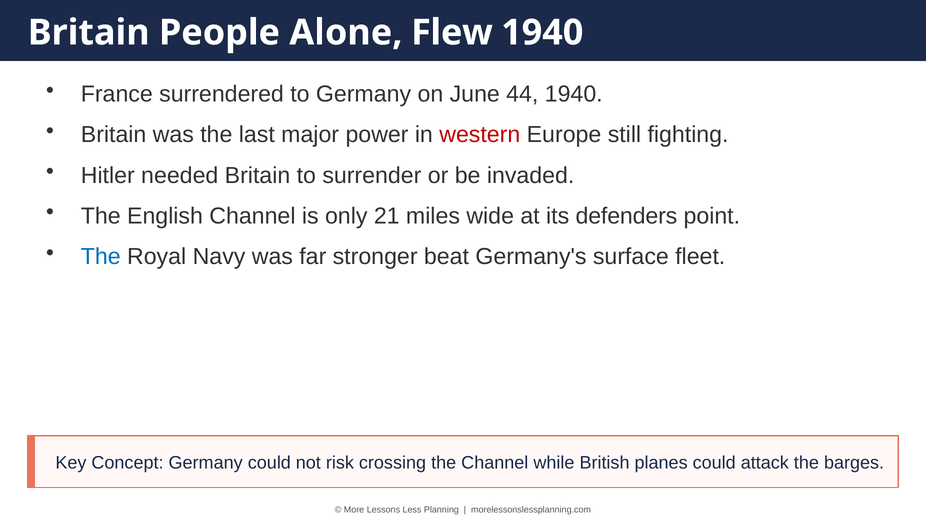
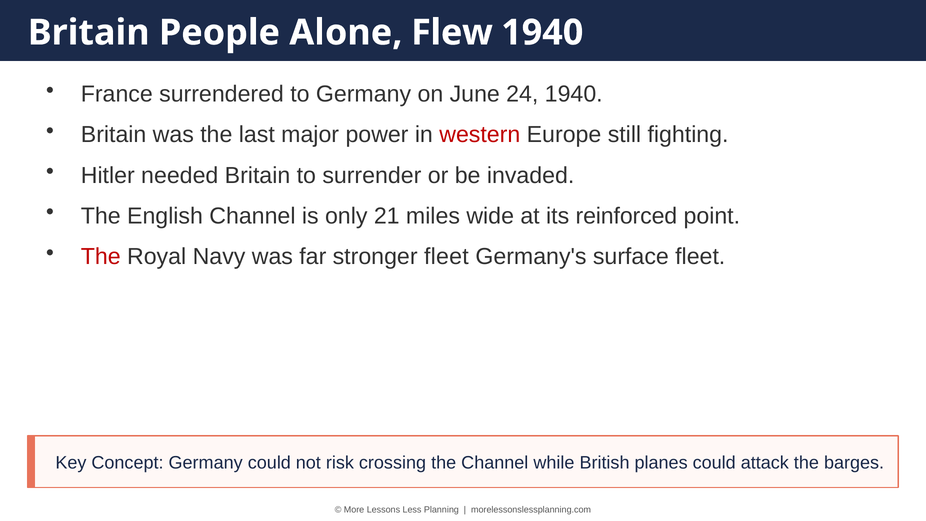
44: 44 -> 24
defenders: defenders -> reinforced
The at (101, 257) colour: blue -> red
stronger beat: beat -> fleet
